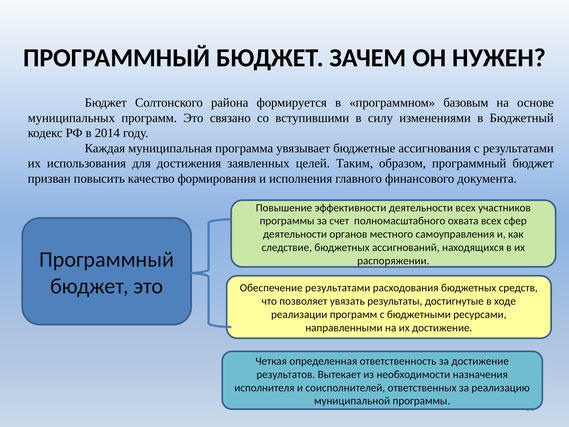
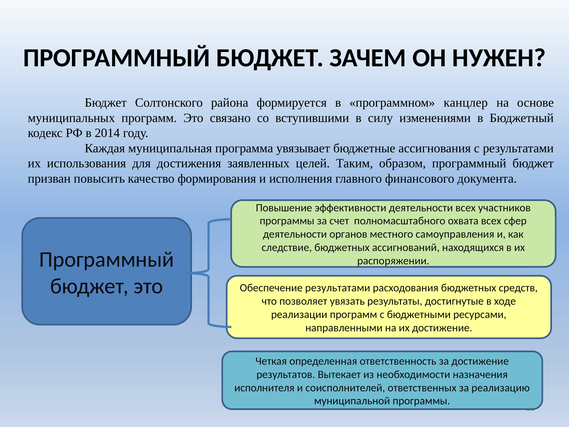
базовым: базовым -> канцлер
